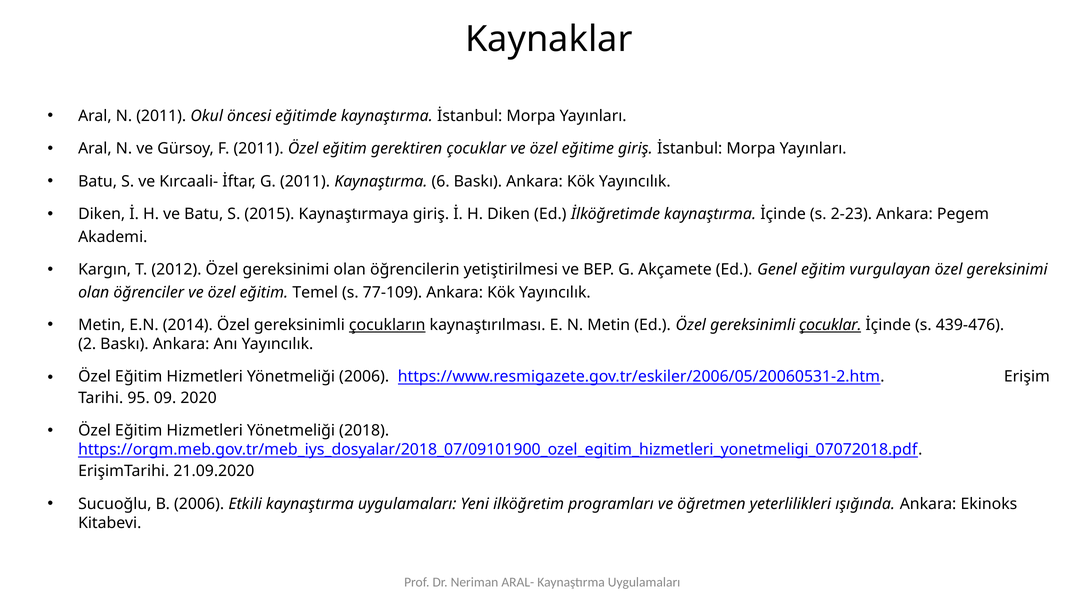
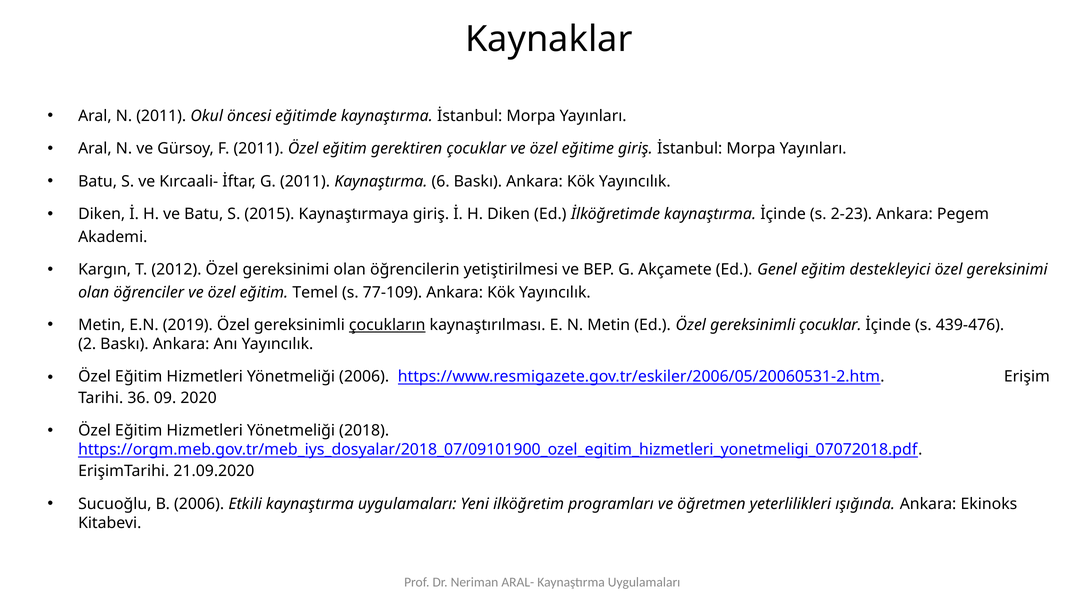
vurgulayan: vurgulayan -> destekleyici
2014: 2014 -> 2019
çocuklar at (830, 325) underline: present -> none
95: 95 -> 36
